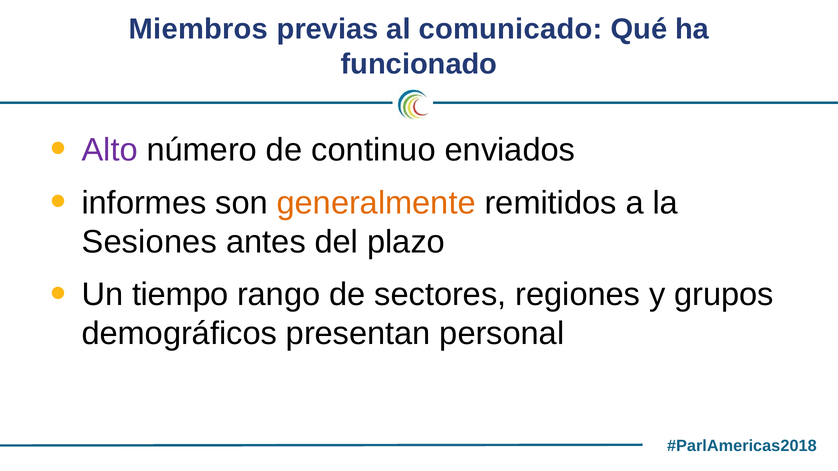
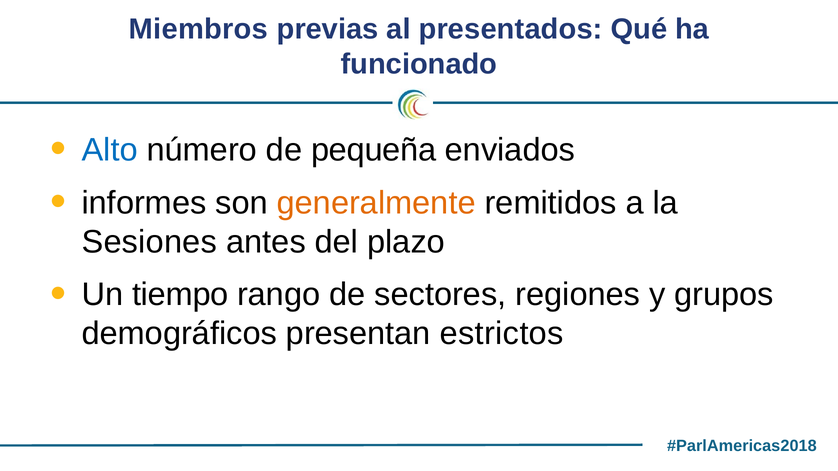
comunicado: comunicado -> presentados
Alto colour: purple -> blue
continuo: continuo -> pequeña
personal: personal -> estrictos
